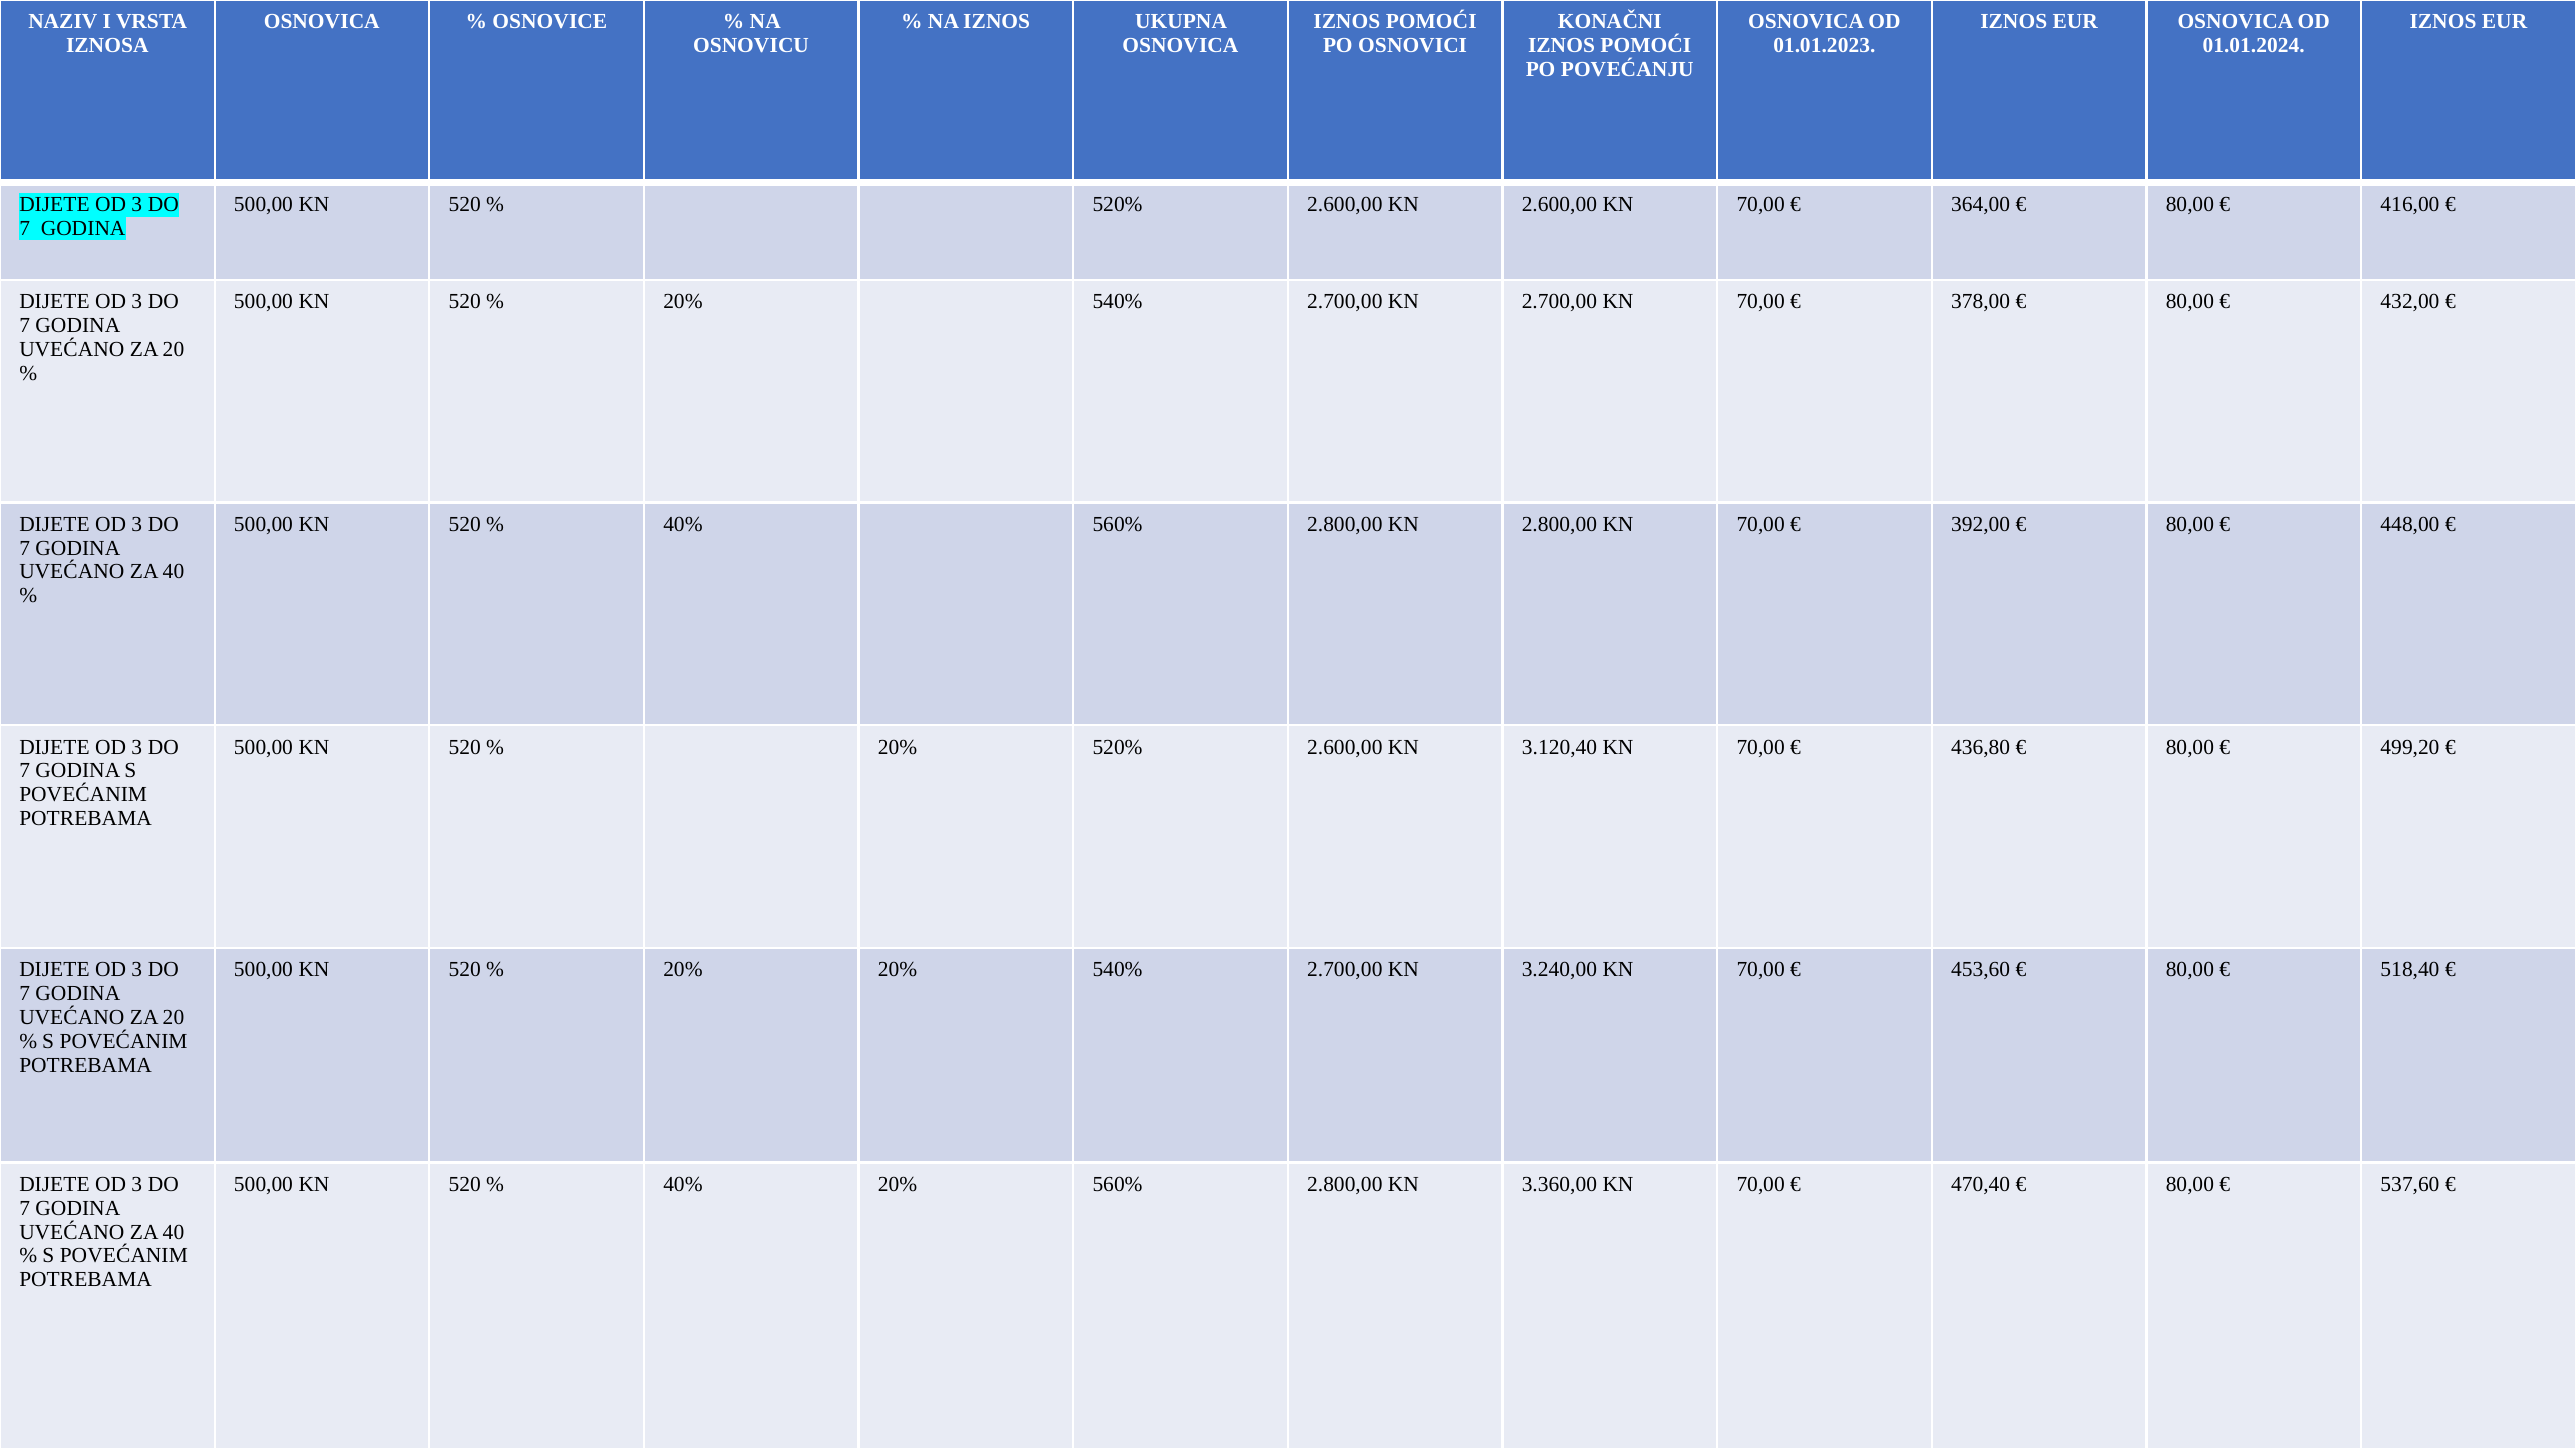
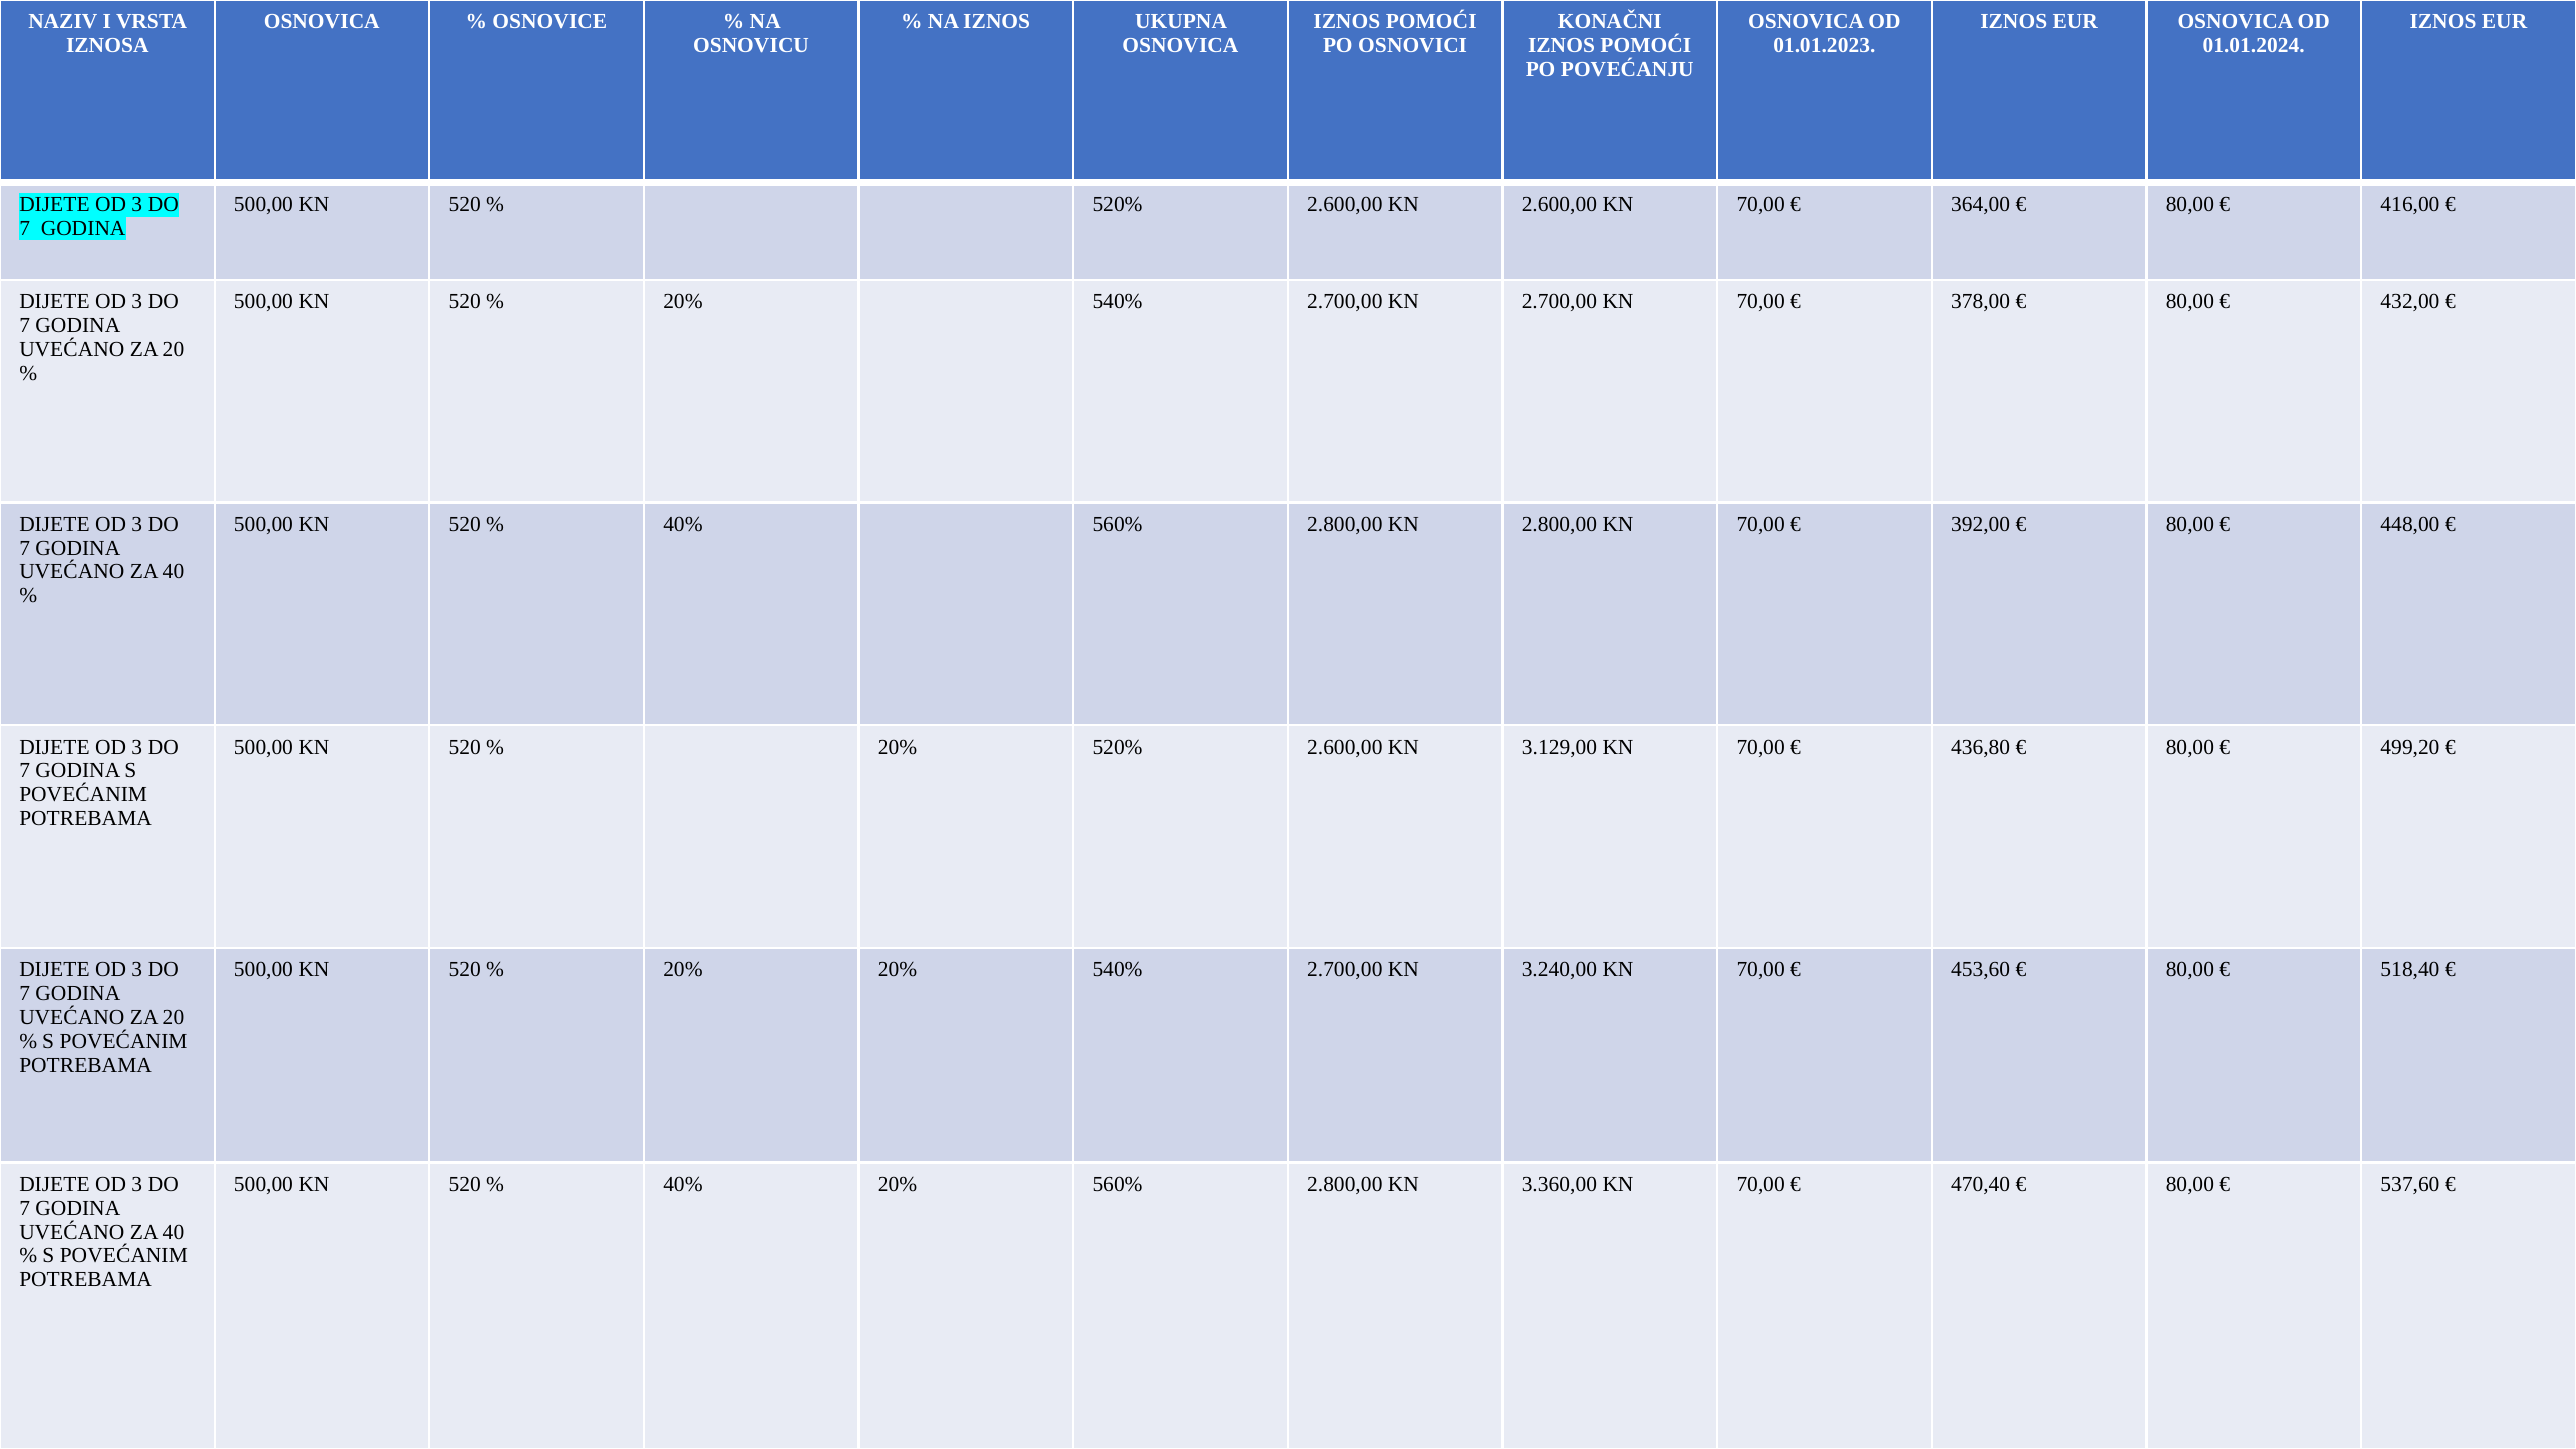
3.120,40: 3.120,40 -> 3.129,00
